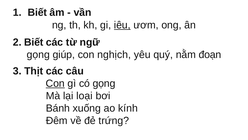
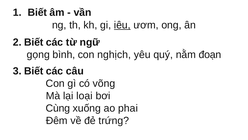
giúp: giúp -> bình
3 Thịt: Thịt -> Biết
Con at (55, 83) underline: present -> none
có gọng: gọng -> võng
Bánh: Bánh -> Cùng
kính: kính -> phai
